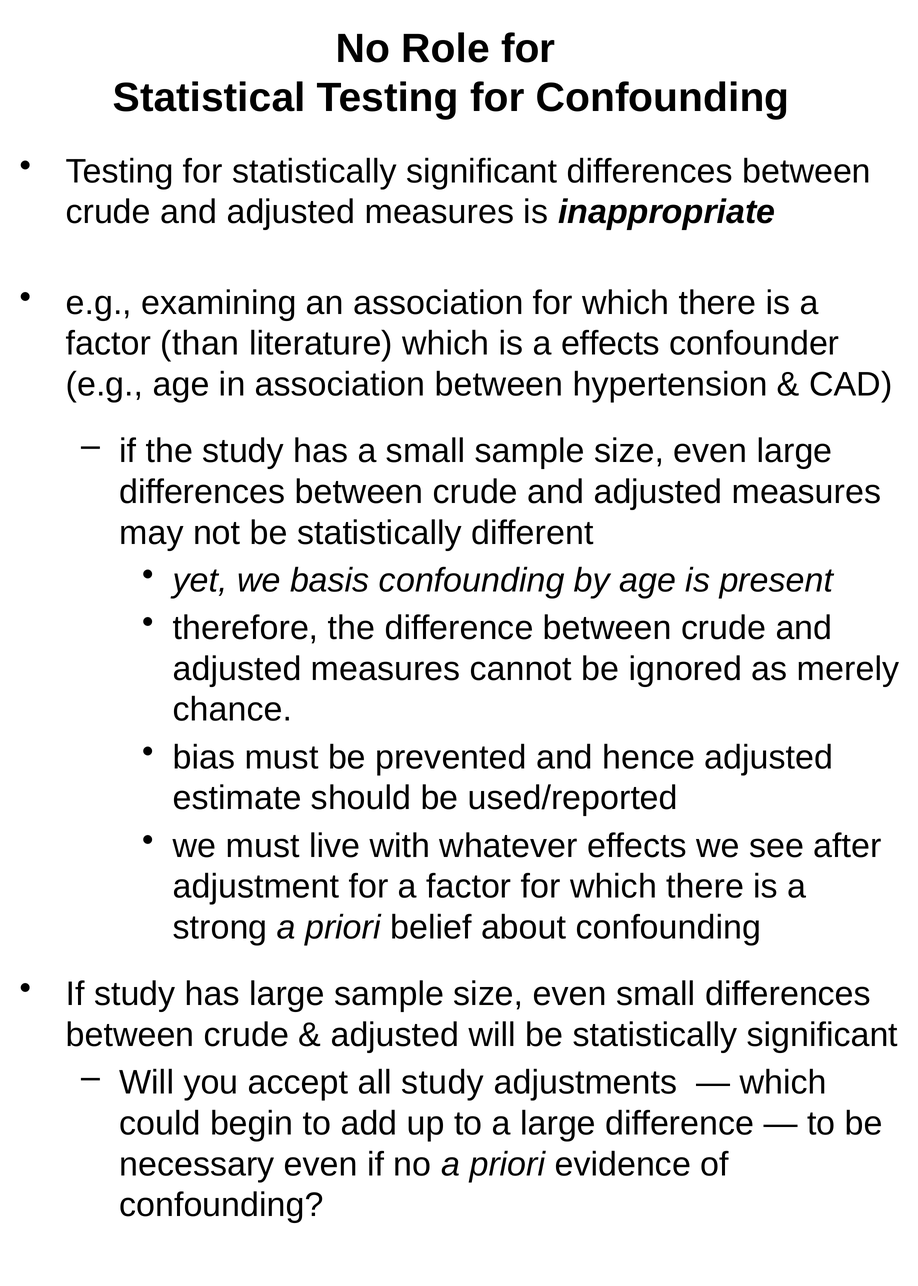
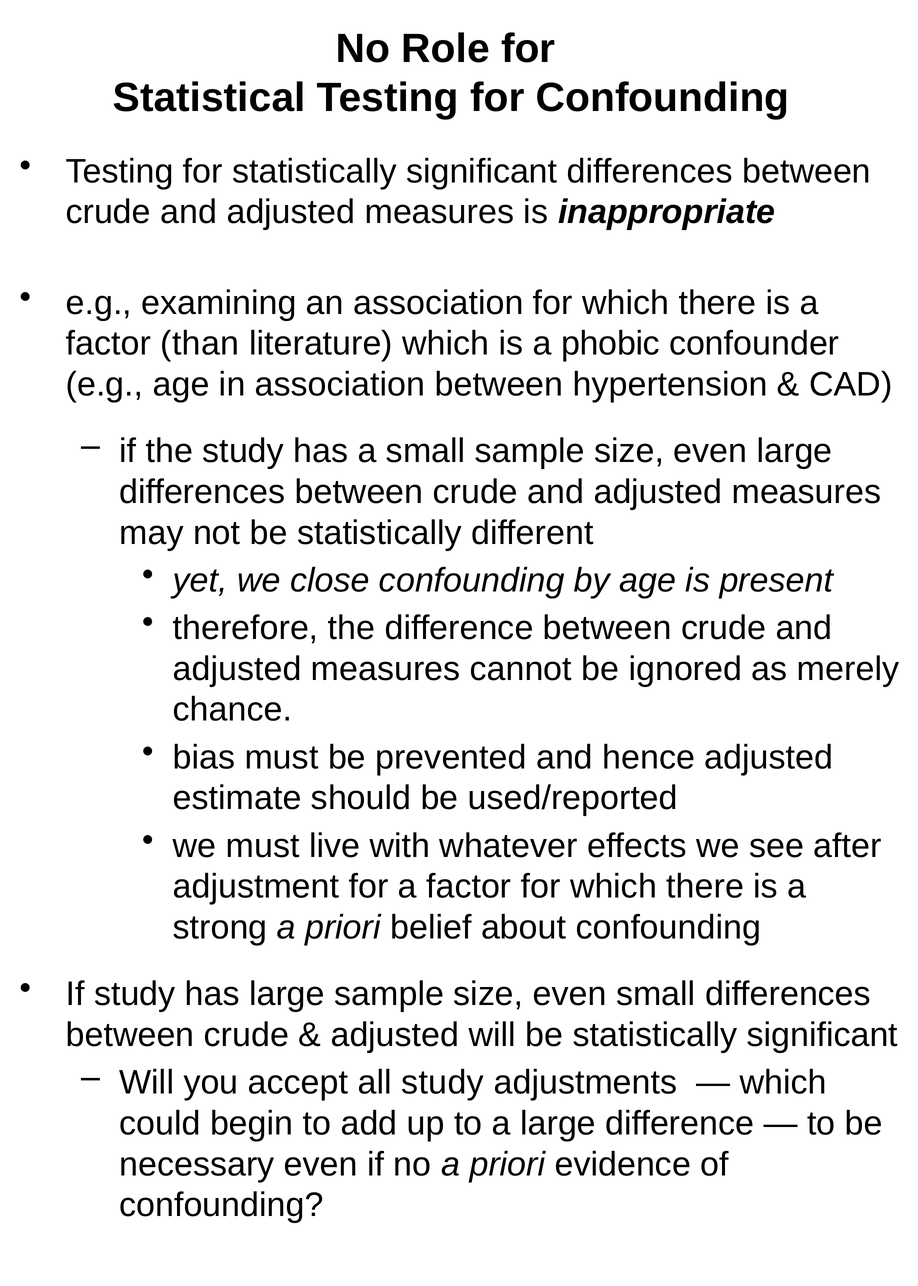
a effects: effects -> phobic
basis: basis -> close
